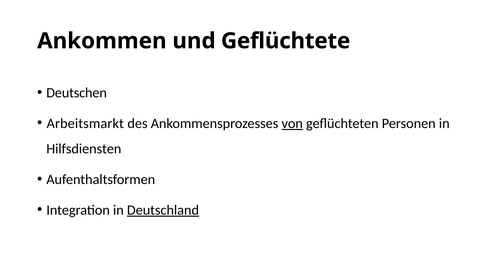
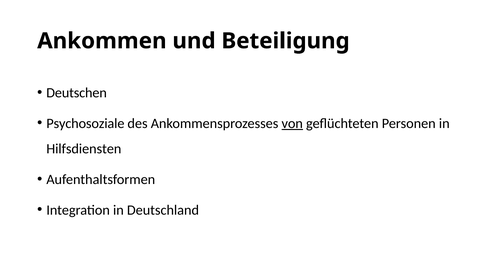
Geflüchtete: Geflüchtete -> Beteiligung
Arbeitsmarkt: Arbeitsmarkt -> Psychosoziale
Deutschland underline: present -> none
